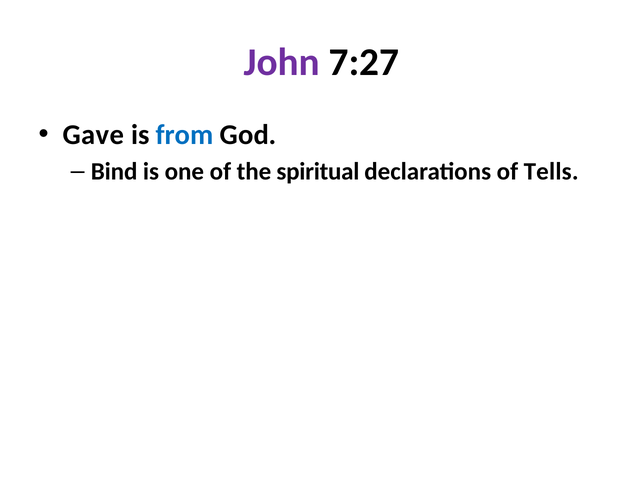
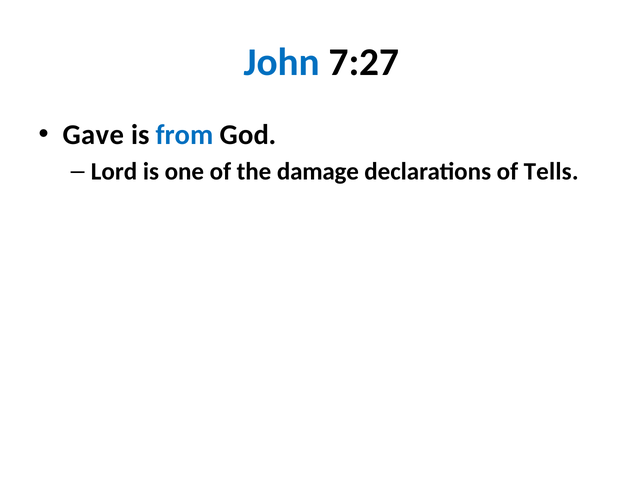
John colour: purple -> blue
Bind: Bind -> Lord
spiritual: spiritual -> damage
